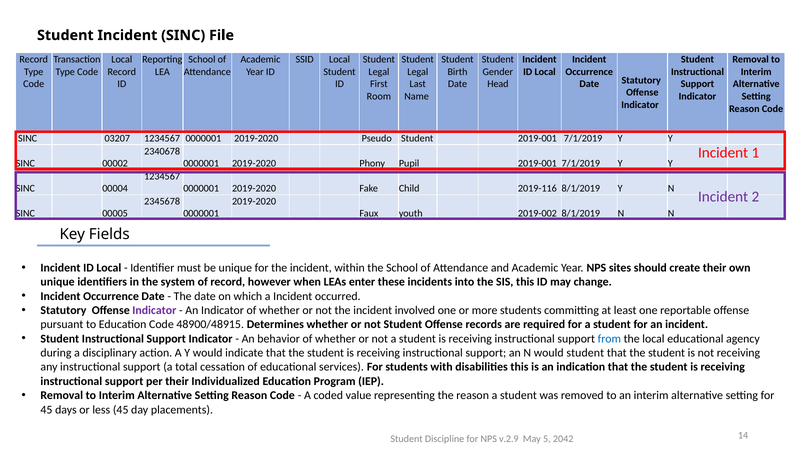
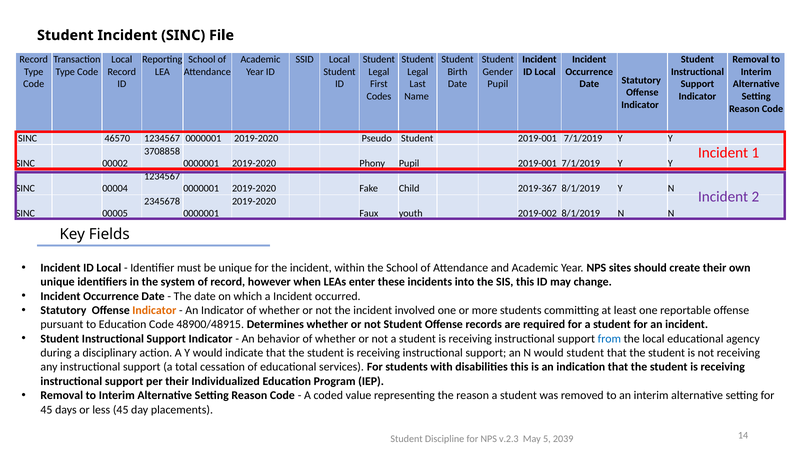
Head at (498, 84): Head -> Pupil
Room: Room -> Codes
03207: 03207 -> 46570
2340678: 2340678 -> 3708858
2019-116: 2019-116 -> 2019-367
Indicator at (154, 310) colour: purple -> orange
v.2.9: v.2.9 -> v.2.3
2042: 2042 -> 2039
